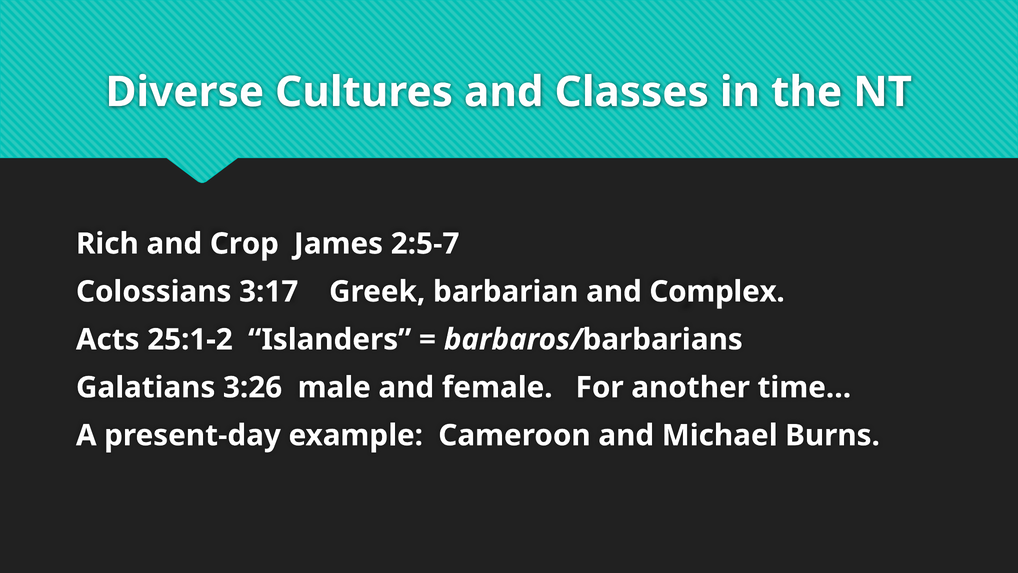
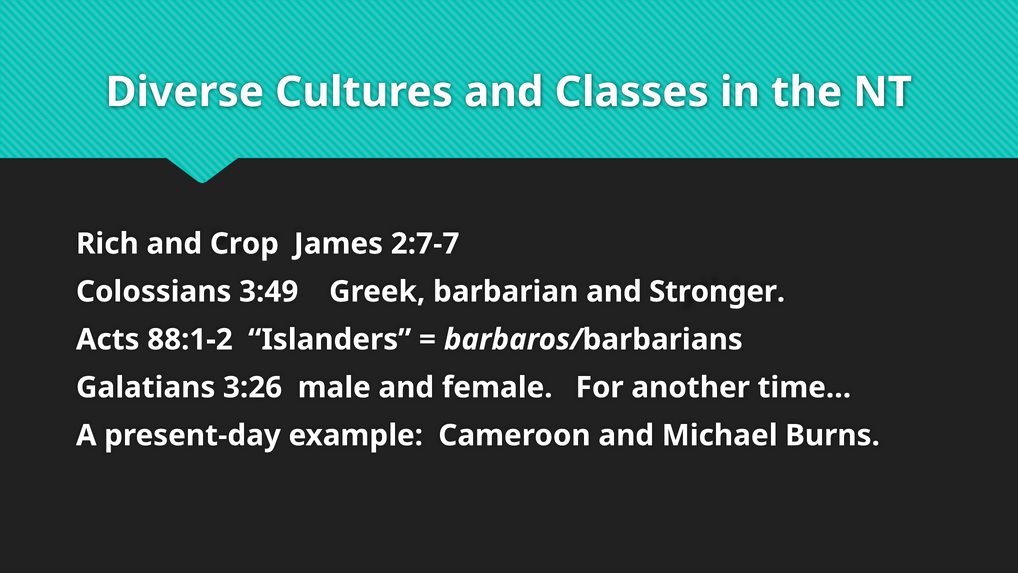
2:5-7: 2:5-7 -> 2:7-7
3:17: 3:17 -> 3:49
Complex: Complex -> Stronger
25:1-2: 25:1-2 -> 88:1-2
